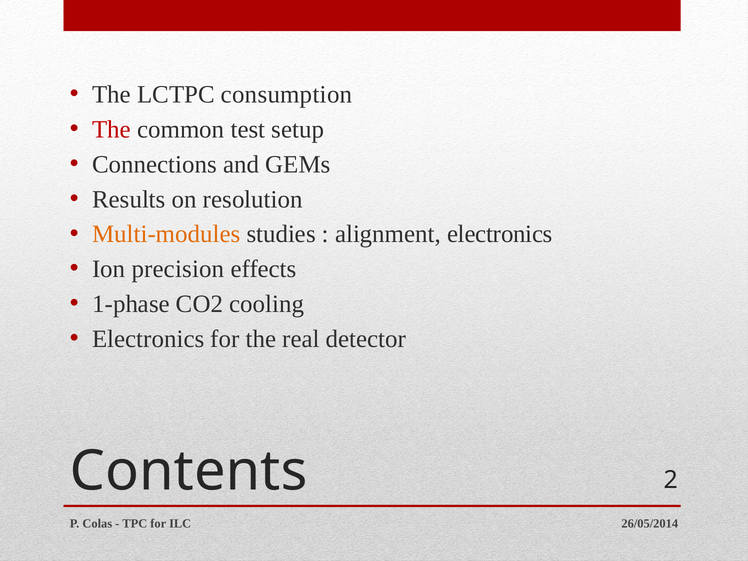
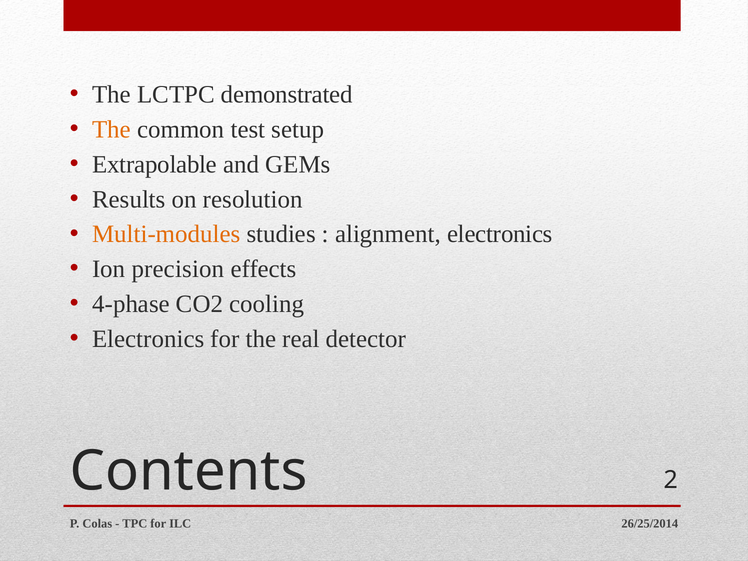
consumption: consumption -> demonstrated
The at (112, 130) colour: red -> orange
Connections: Connections -> Extrapolable
1-phase: 1-phase -> 4-phase
26/05/2014: 26/05/2014 -> 26/25/2014
